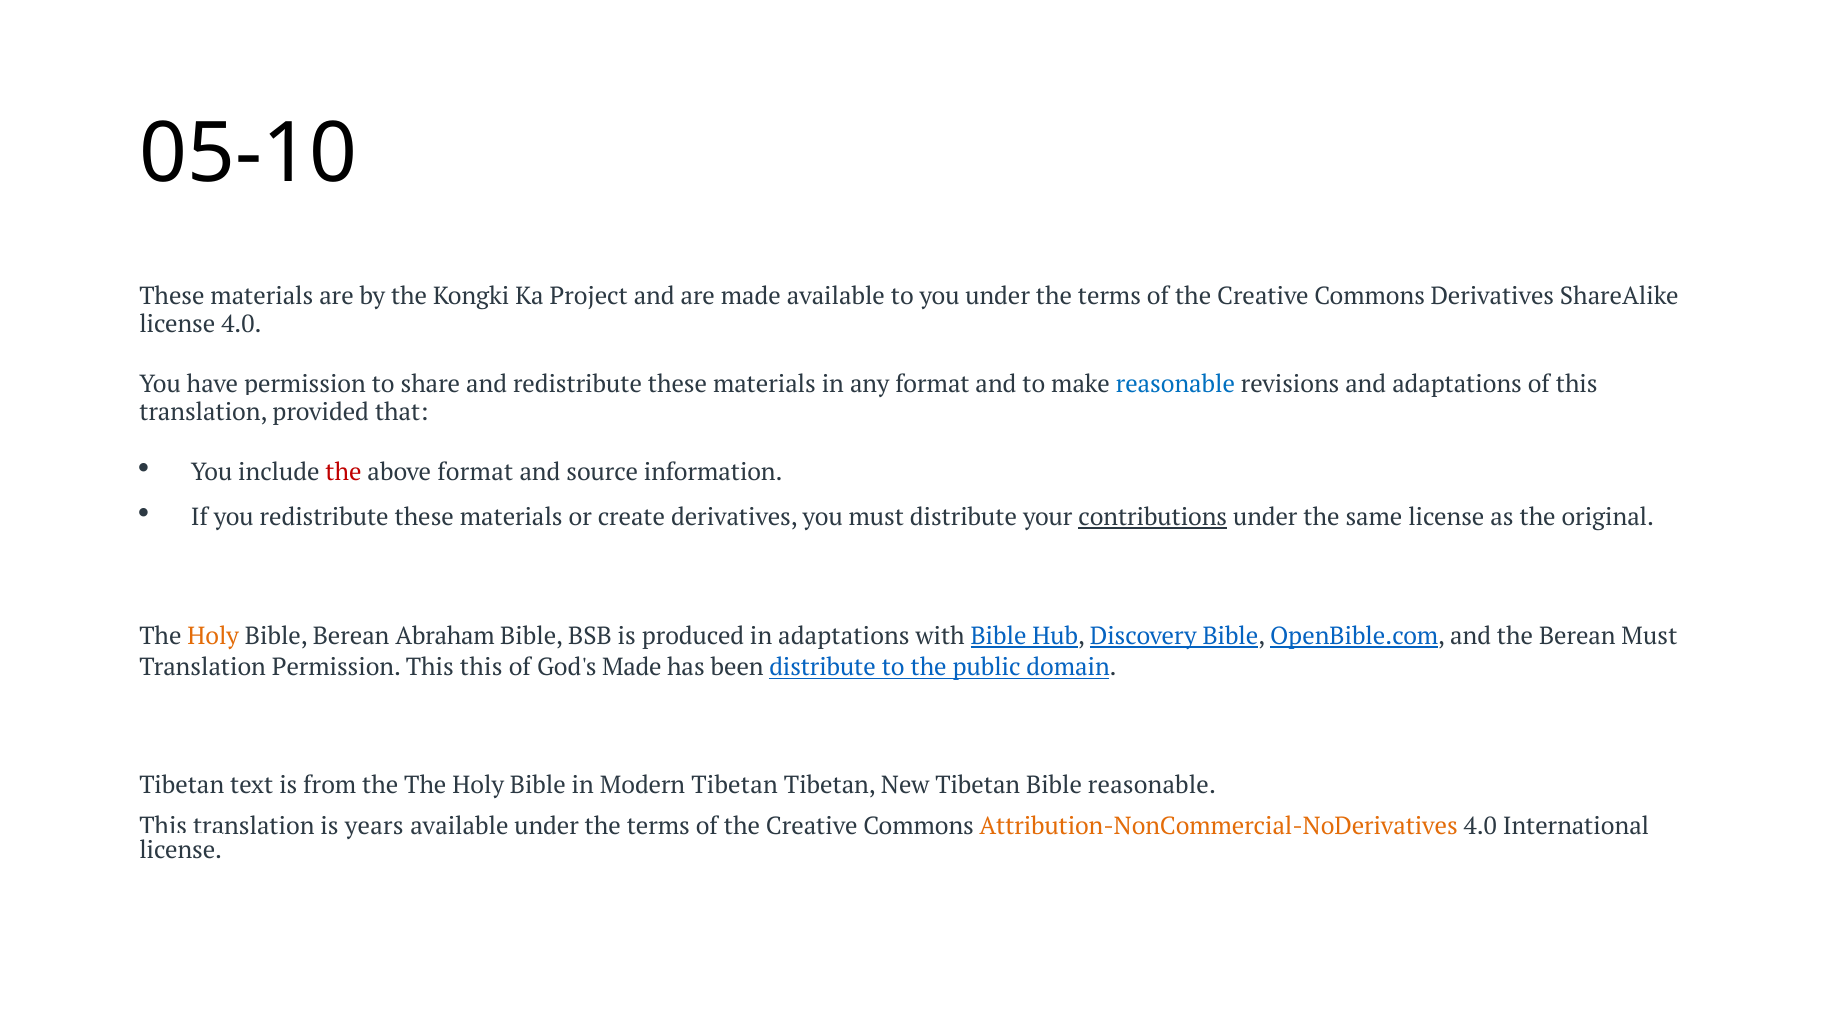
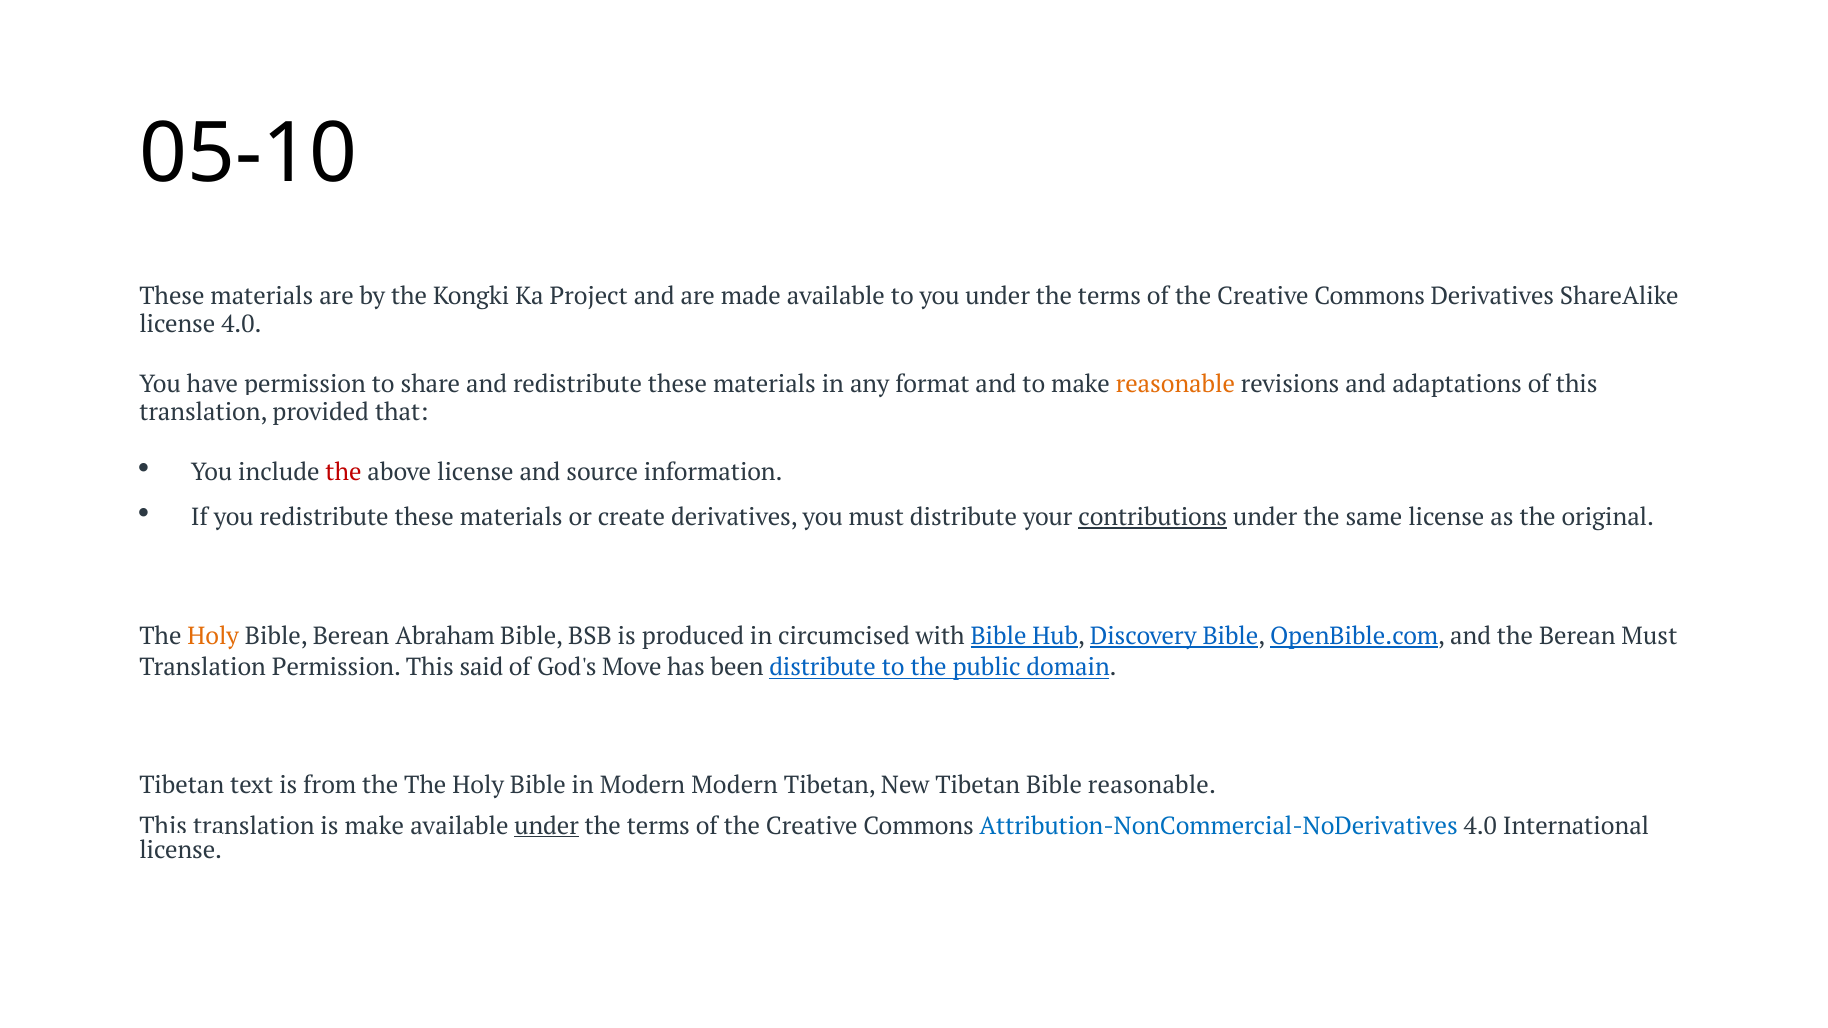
reasonable at (1175, 384) colour: blue -> orange
above format: format -> license
in adaptations: adaptations -> circumcised
This this: this -> said
God's Made: Made -> Move
Modern Tibetan: Tibetan -> Modern
is years: years -> make
under at (547, 826) underline: none -> present
Attribution-NonCommercial-NoDerivatives colour: orange -> blue
